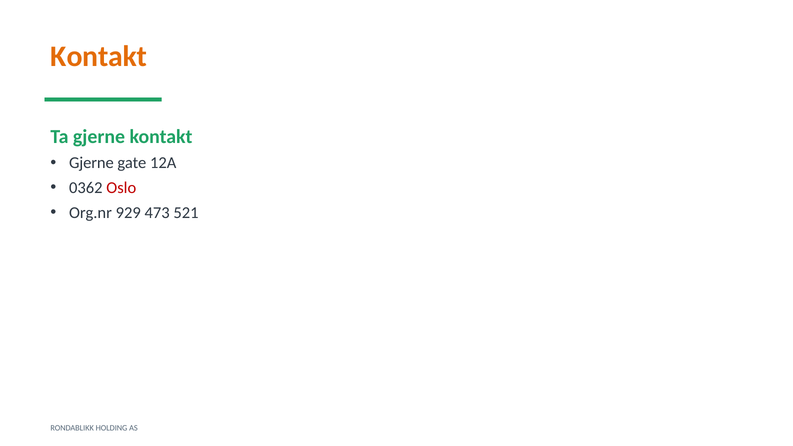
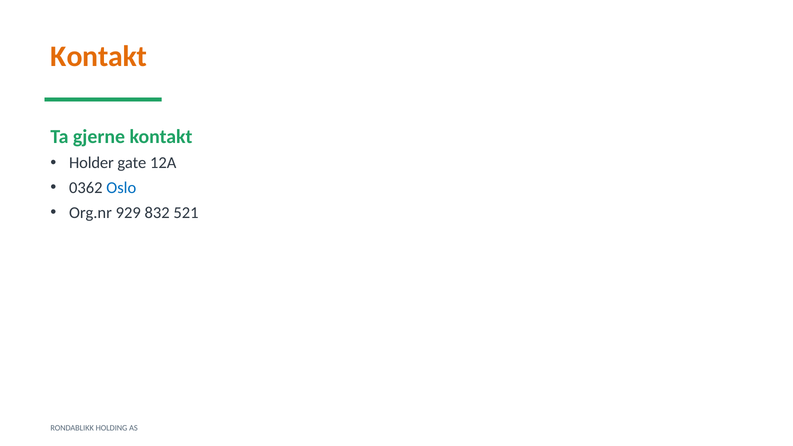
Gjerne at (91, 163): Gjerne -> Holder
Oslo colour: red -> blue
473: 473 -> 832
